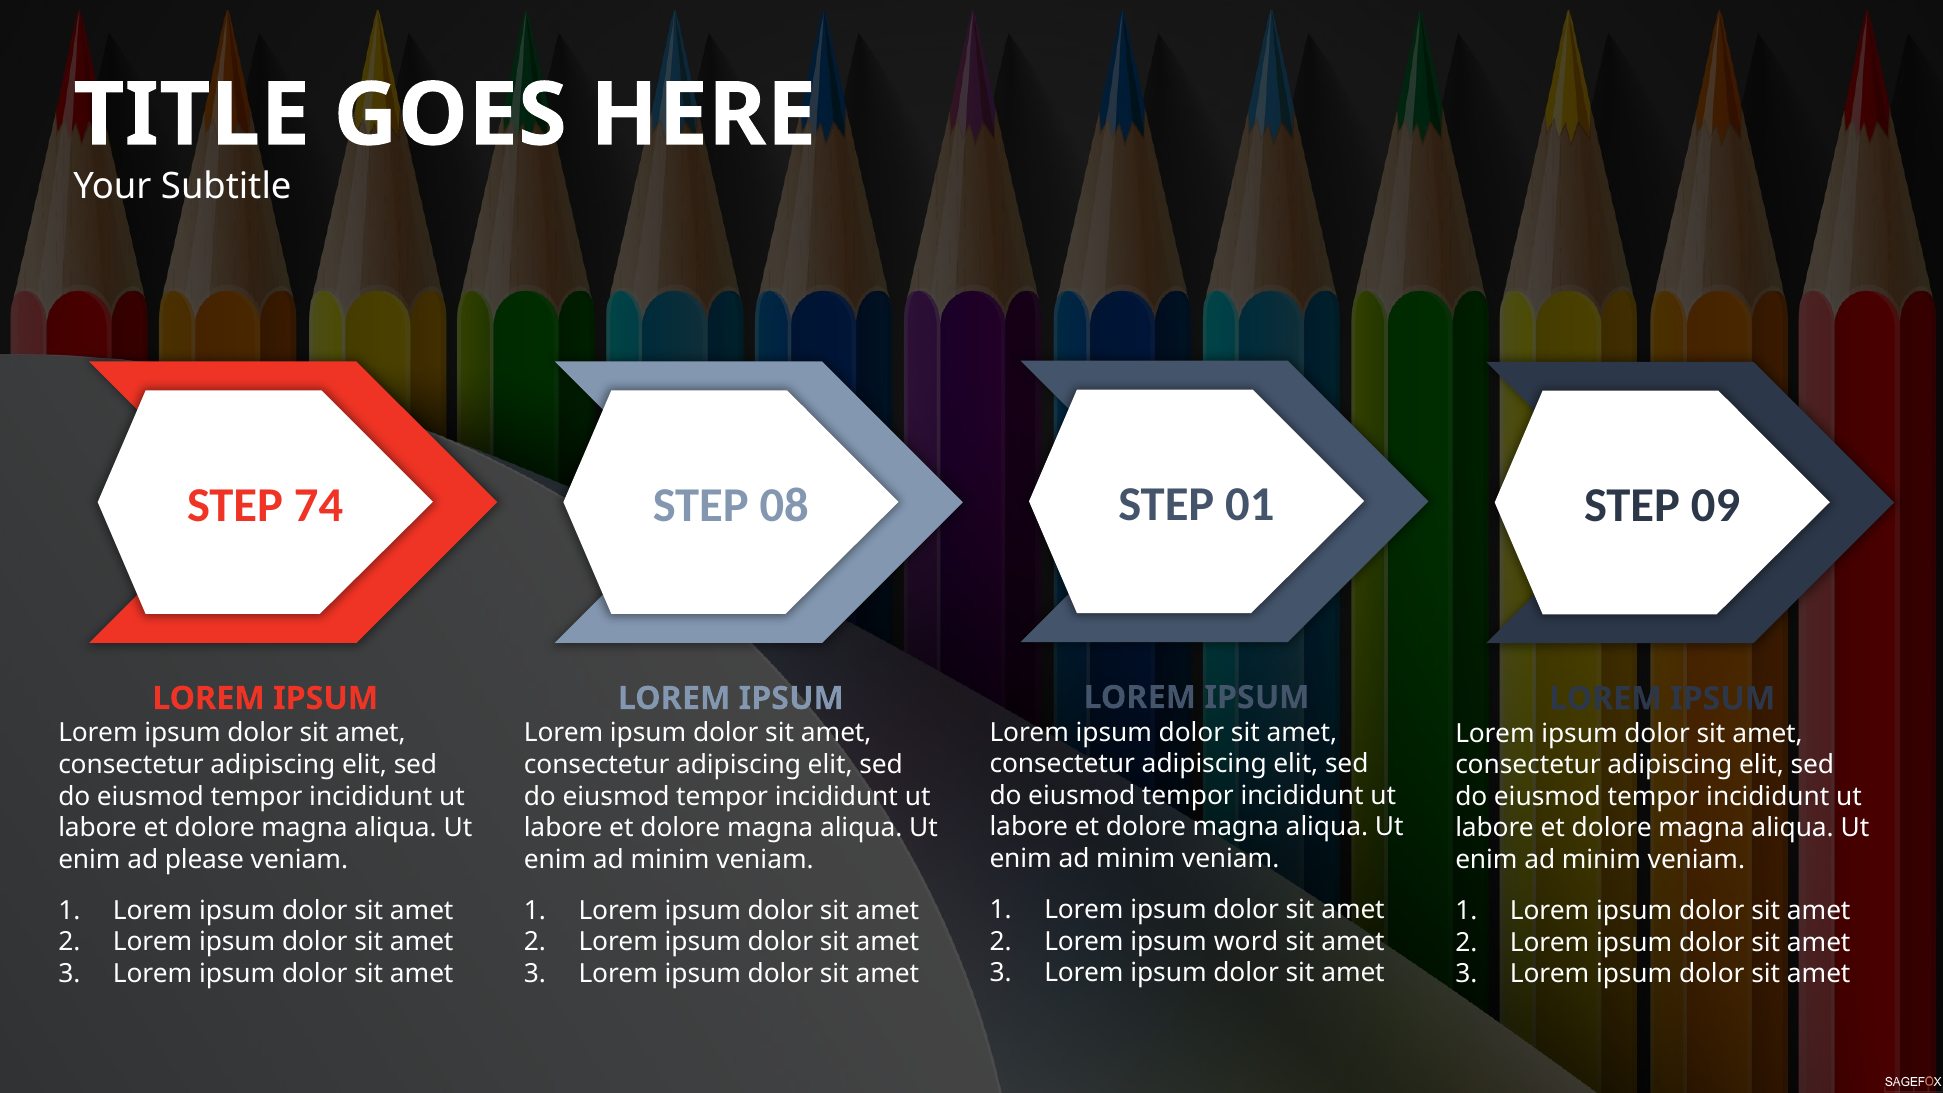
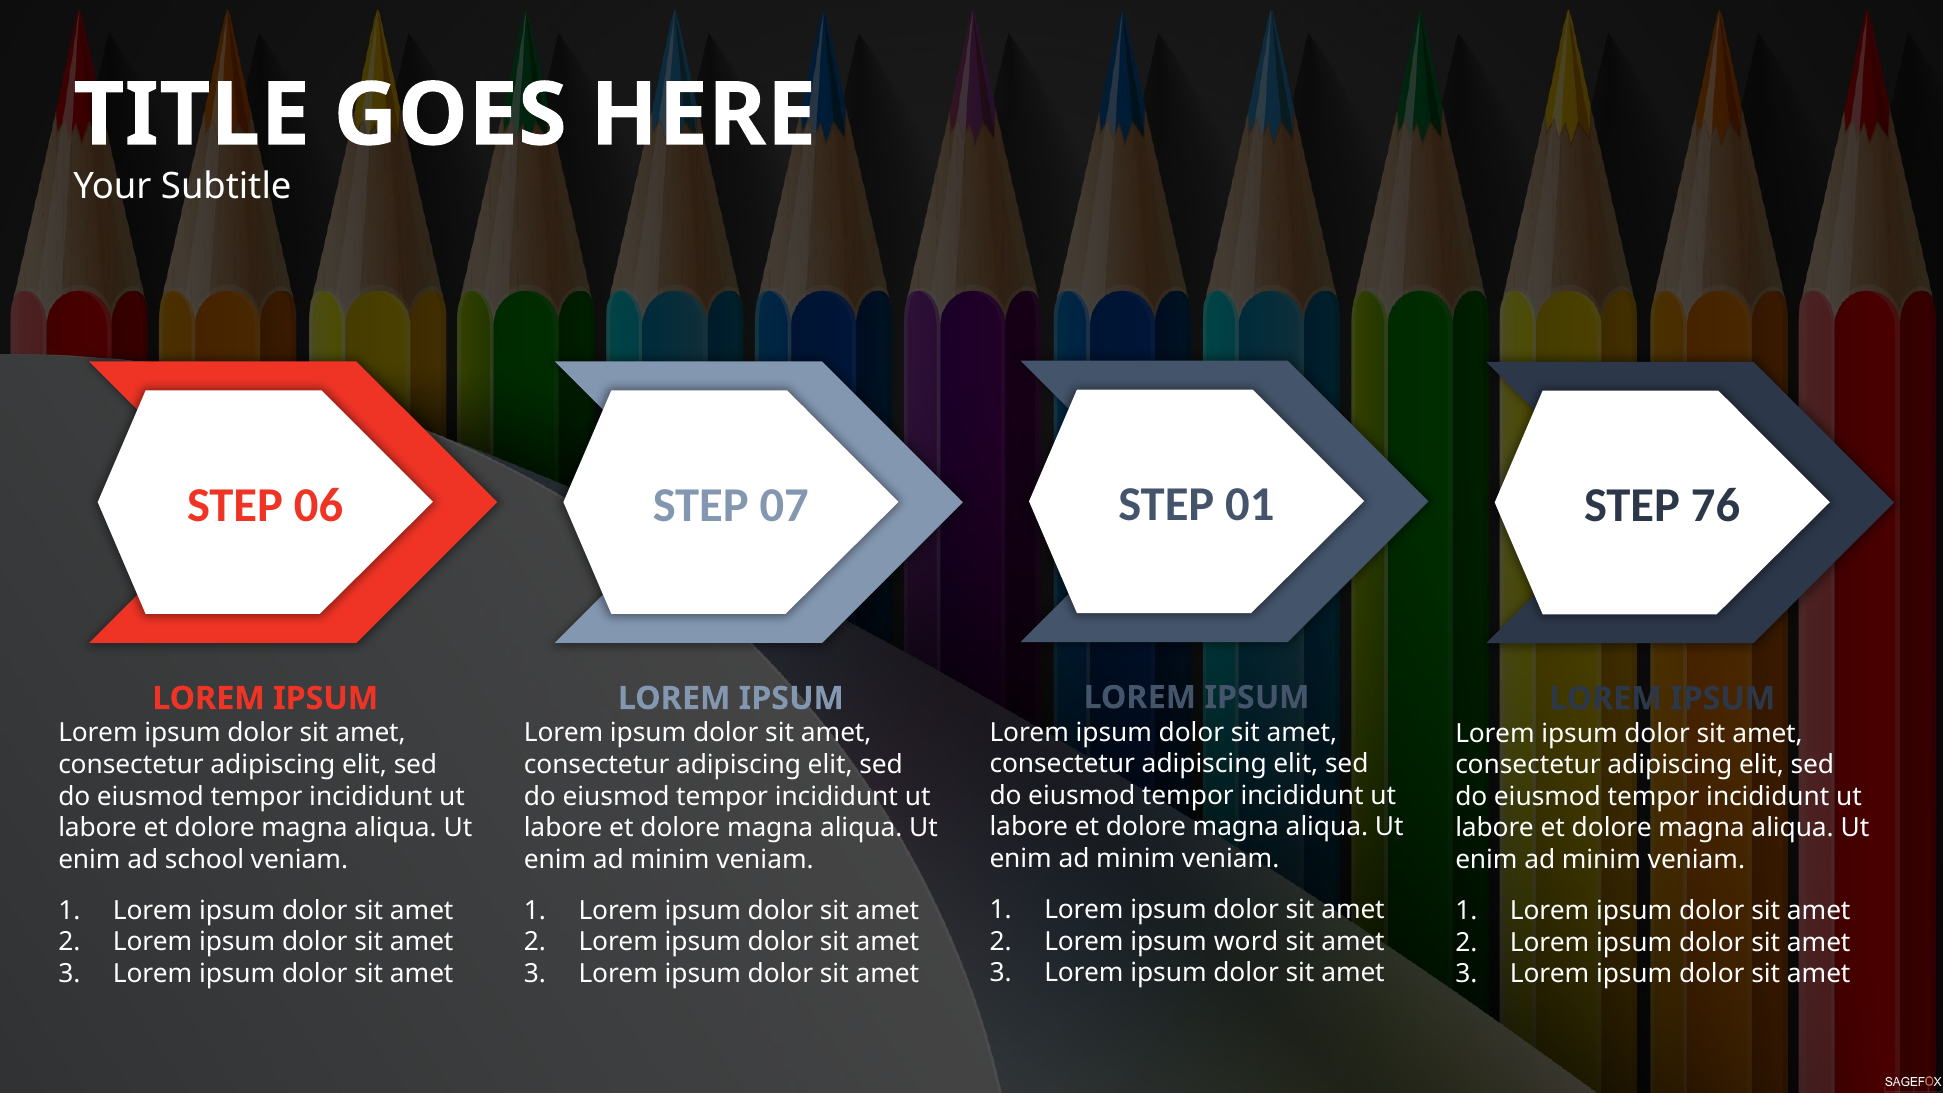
74: 74 -> 06
08: 08 -> 07
09: 09 -> 76
please: please -> school
